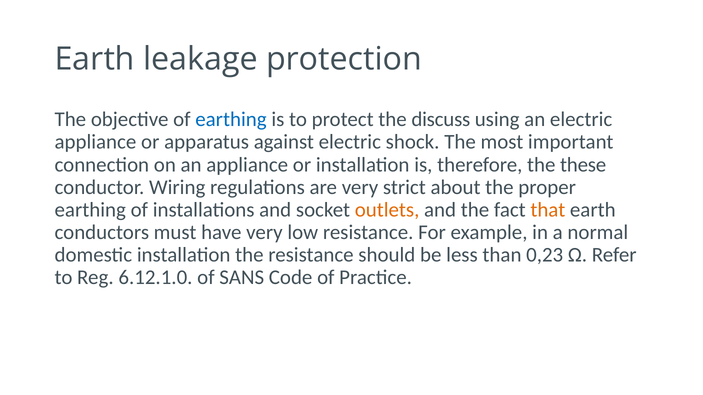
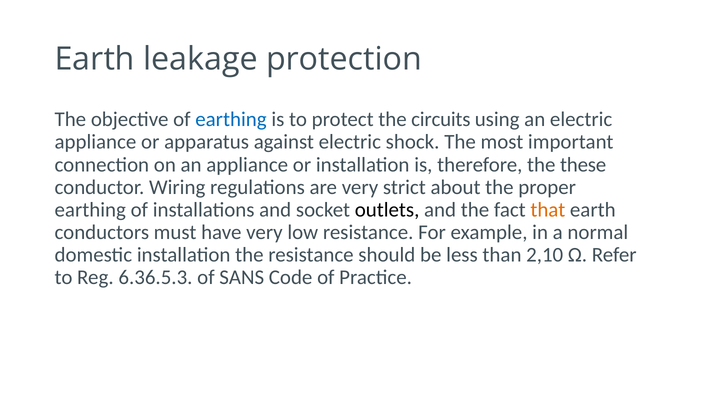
discuss: discuss -> circuits
outlets colour: orange -> black
0,23: 0,23 -> 2,10
6.12.1.0: 6.12.1.0 -> 6.36.5.3
